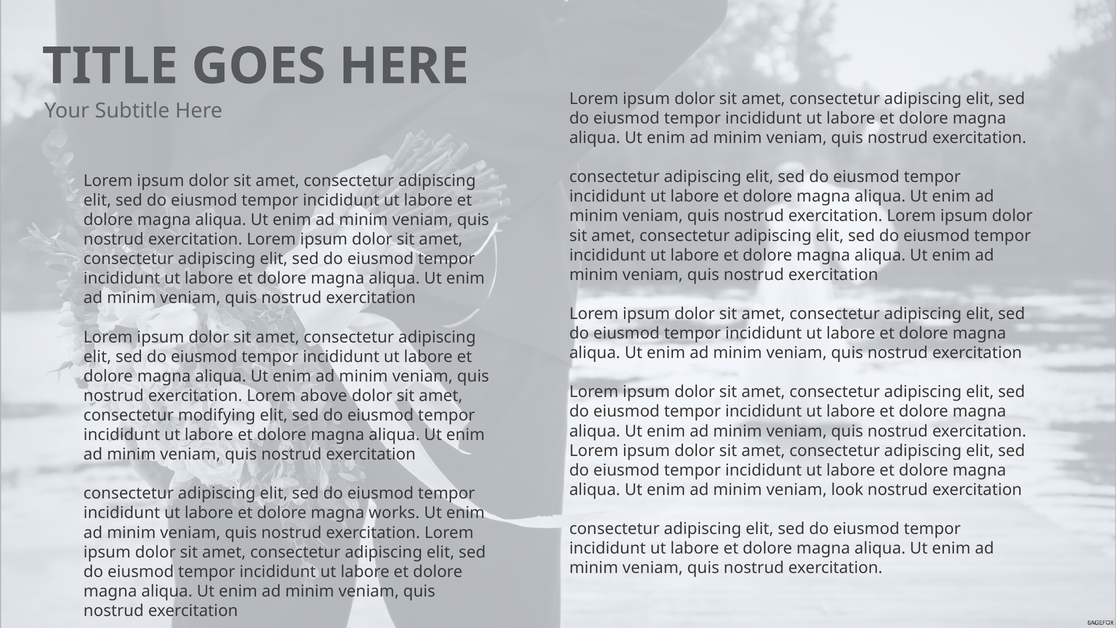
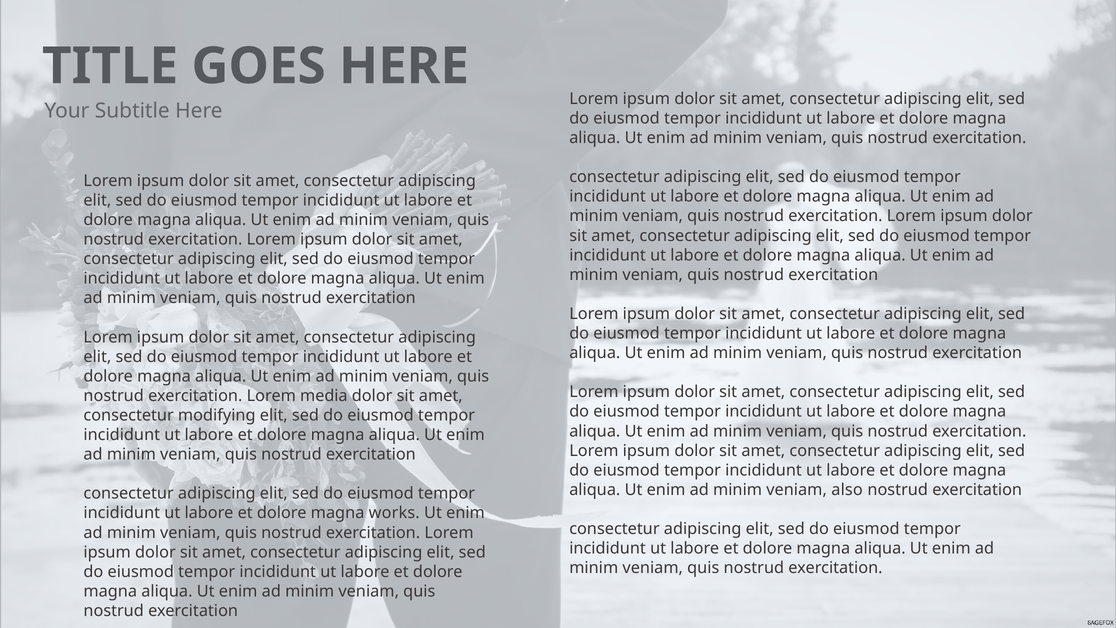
above: above -> media
look: look -> also
